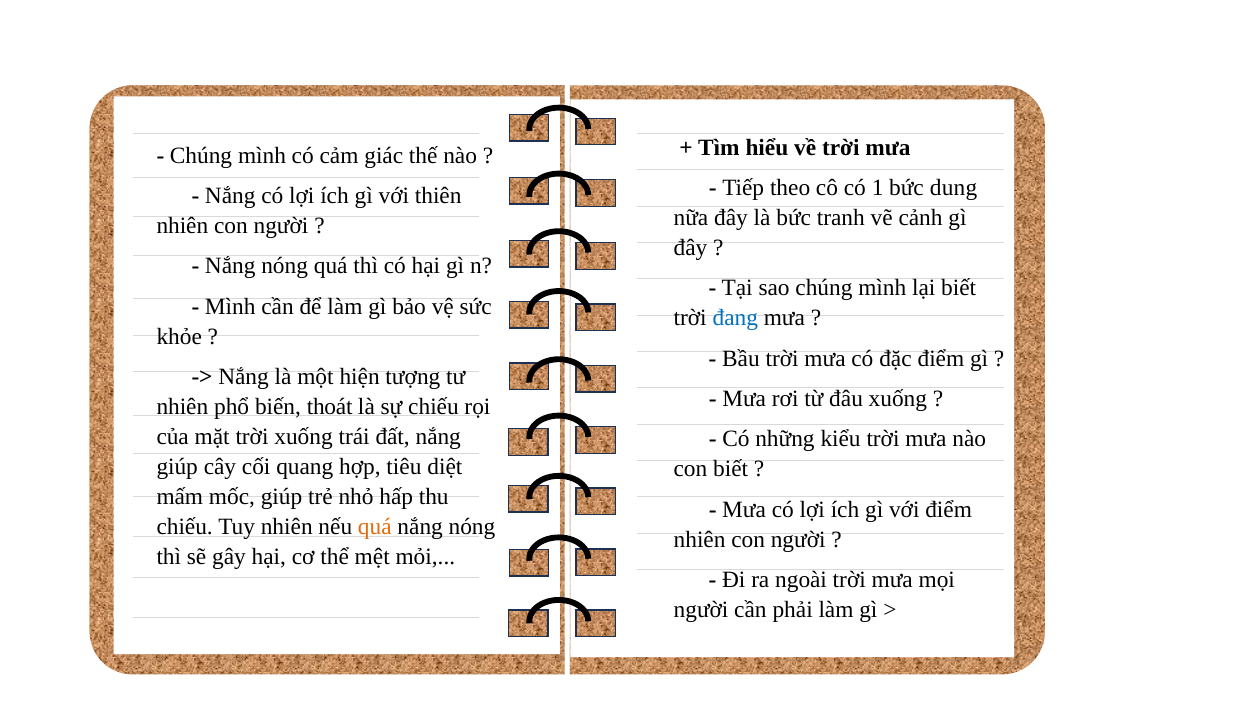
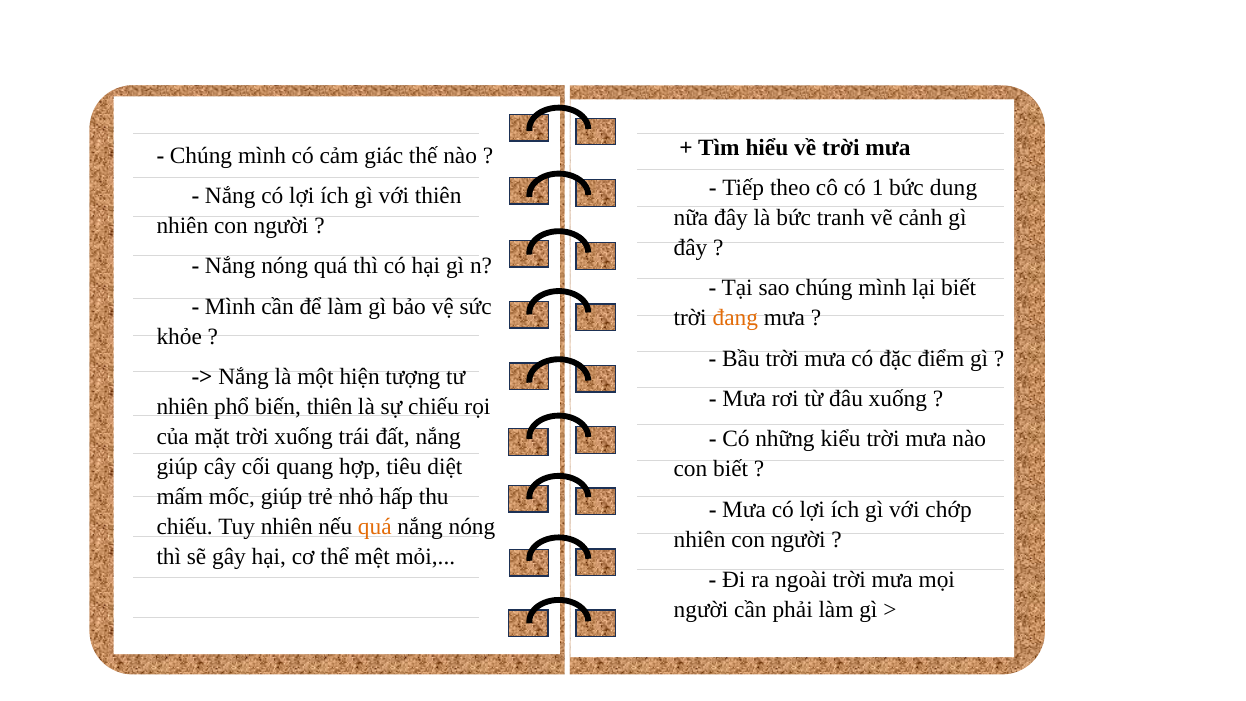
đang colour: blue -> orange
biến thoát: thoát -> thiên
với điểm: điểm -> chớp
